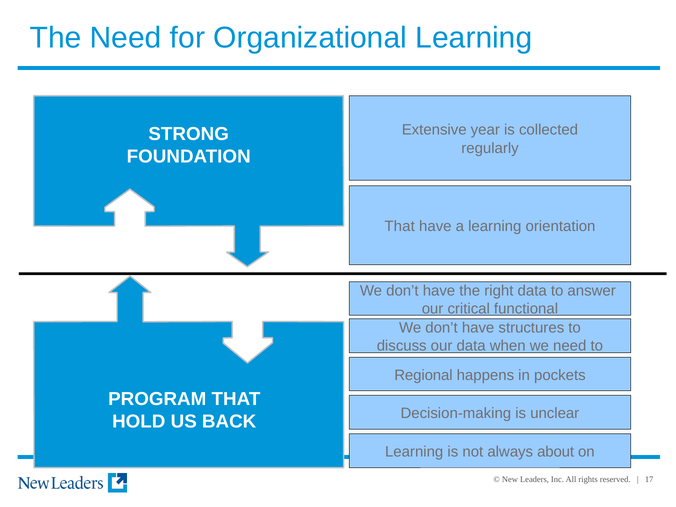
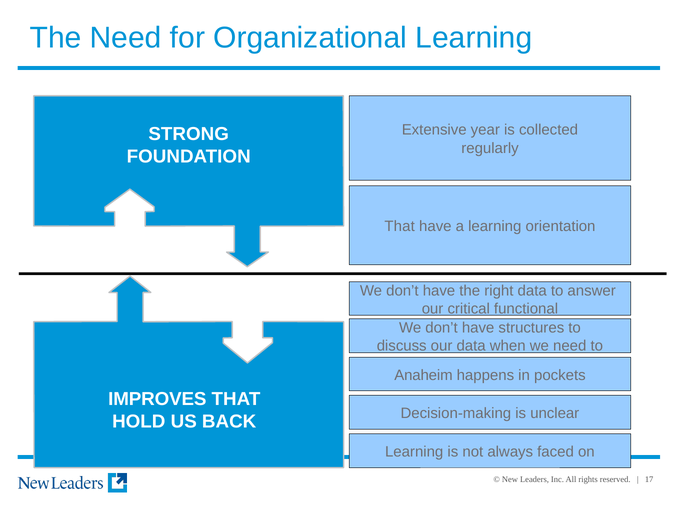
Regional: Regional -> Anaheim
PROGRAM: PROGRAM -> IMPROVES
about: about -> faced
